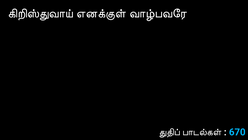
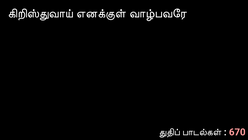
670 colour: light blue -> pink
